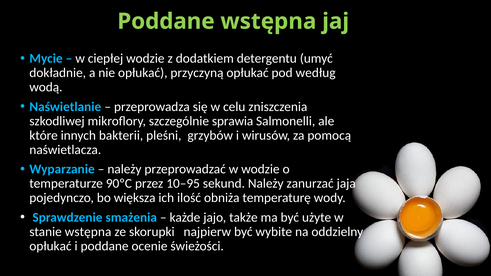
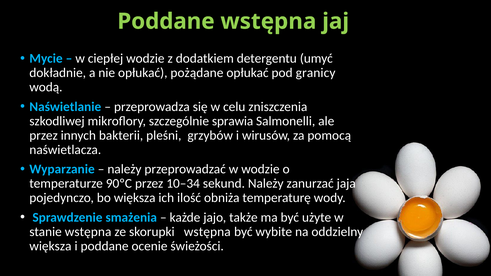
przyczyną: przyczyną -> pożądane
według: według -> granicy
które at (44, 135): które -> przez
10–95: 10–95 -> 10–34
skorupki najpierw: najpierw -> wstępna
opłukać at (50, 246): opłukać -> większa
